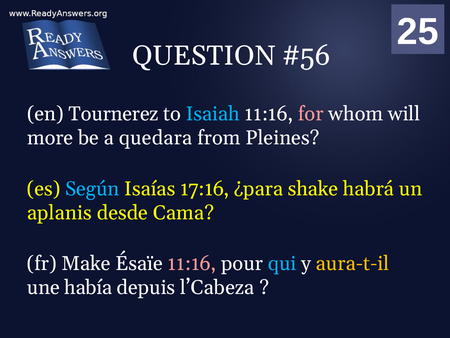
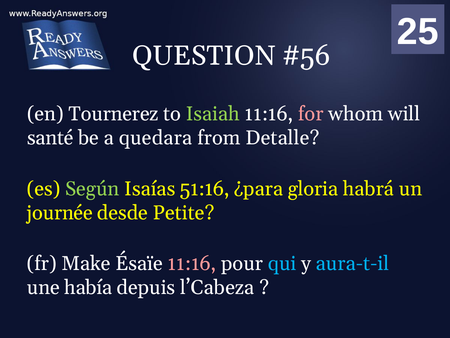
Isaiah colour: light blue -> light green
more: more -> santé
Pleines: Pleines -> Detalle
Según colour: light blue -> light green
17:16: 17:16 -> 51:16
shake: shake -> gloria
aplanis: aplanis -> journée
Cama: Cama -> Petite
aura-t-il colour: yellow -> light blue
